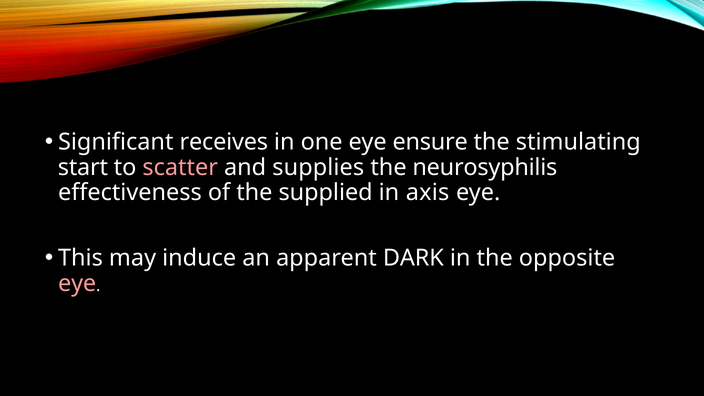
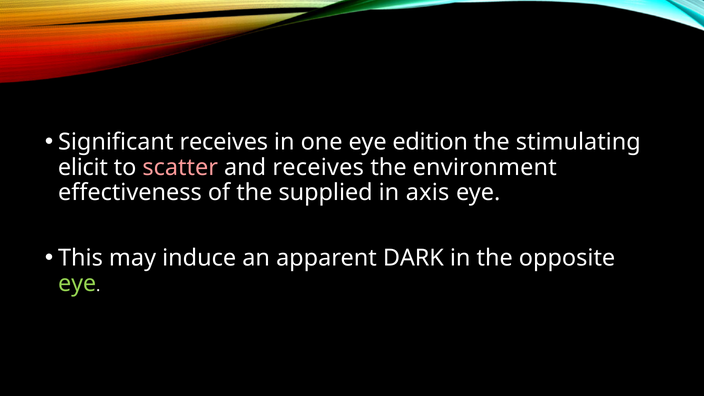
ensure: ensure -> edition
start: start -> elicit
and supplies: supplies -> receives
neurosyphilis: neurosyphilis -> environment
eye at (77, 283) colour: pink -> light green
